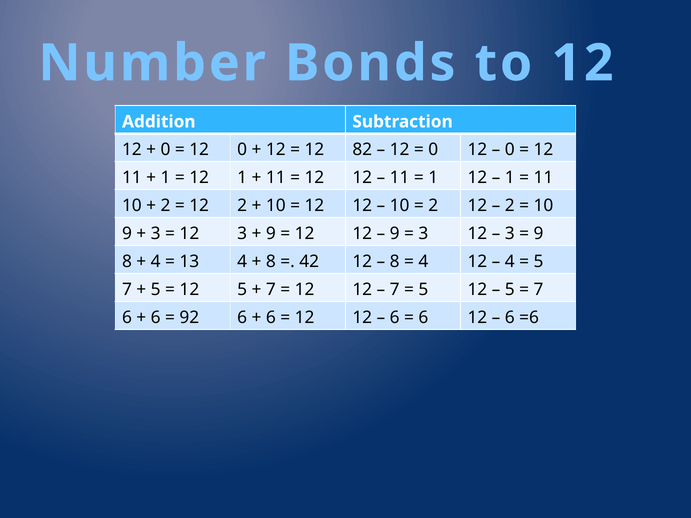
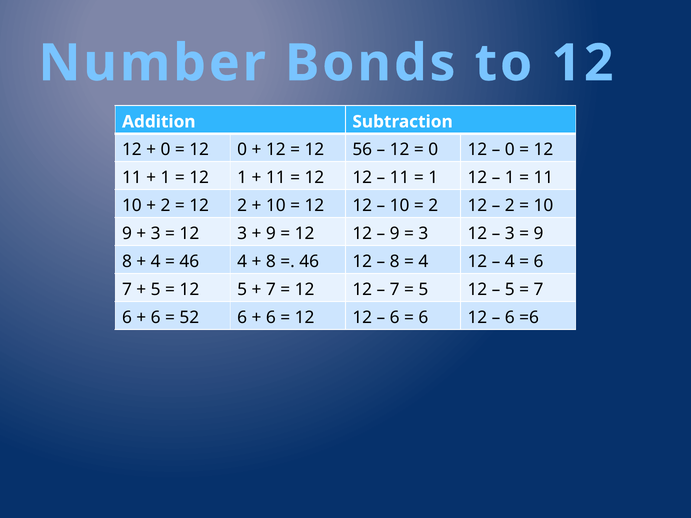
82: 82 -> 56
13 at (189, 262): 13 -> 46
42 at (309, 262): 42 -> 46
5 at (539, 262): 5 -> 6
92: 92 -> 52
